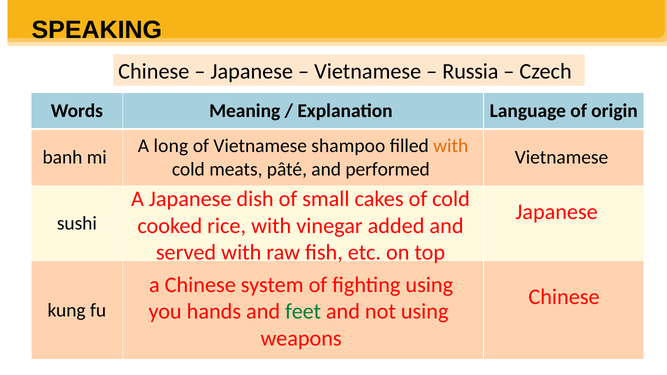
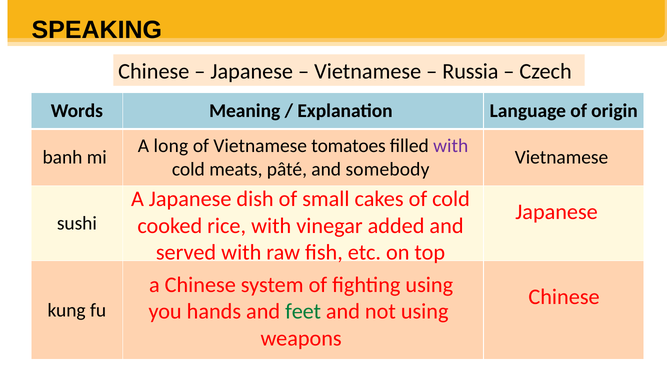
shampoo: shampoo -> tomatoes
with at (451, 146) colour: orange -> purple
performed: performed -> somebody
